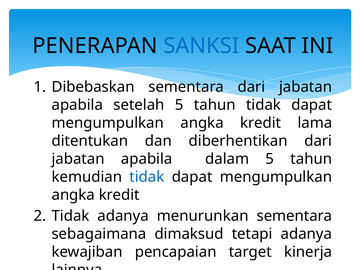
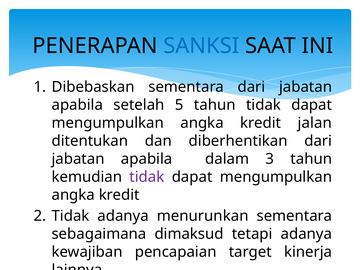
lama: lama -> jalan
dalam 5: 5 -> 3
tidak at (147, 177) colour: blue -> purple
